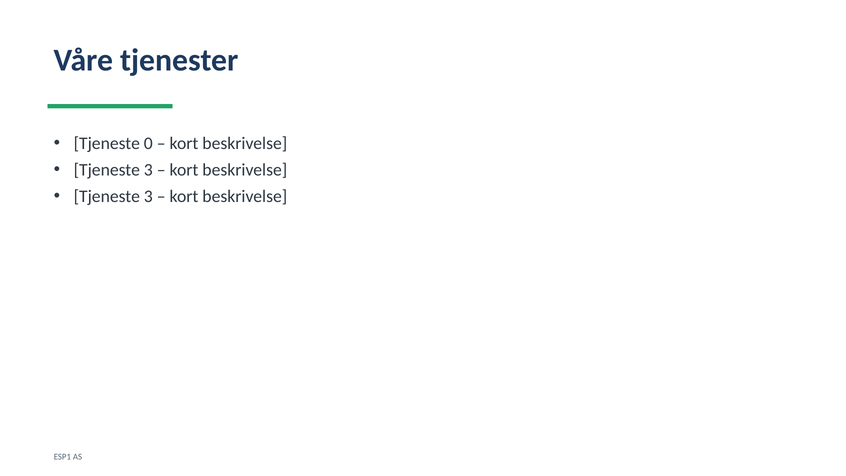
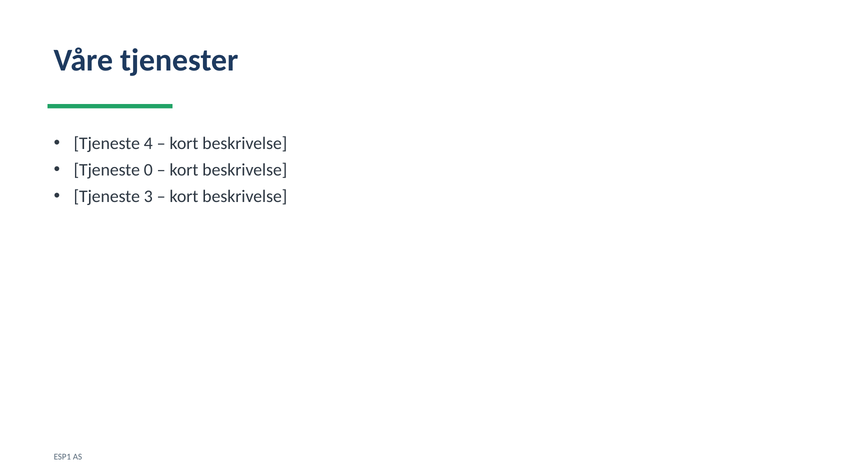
0: 0 -> 4
3 at (148, 170): 3 -> 0
